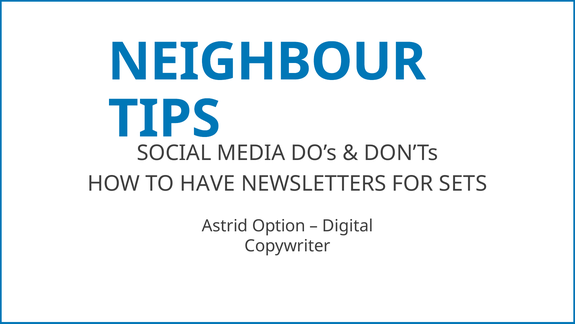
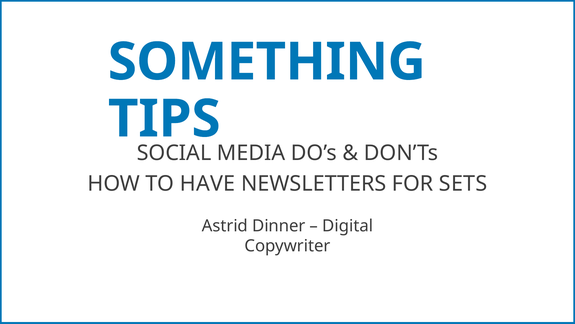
NEIGHBOUR: NEIGHBOUR -> SOMETHING
Option: Option -> Dinner
